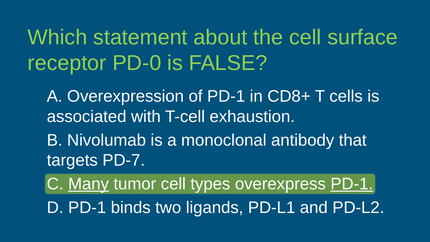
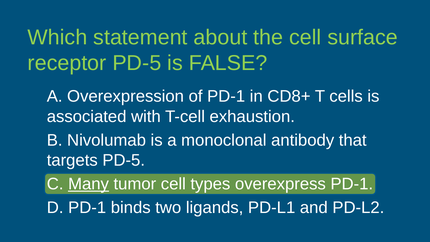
receptor PD-0: PD-0 -> PD-5
targets PD-7: PD-7 -> PD-5
PD-1 at (352, 184) underline: present -> none
